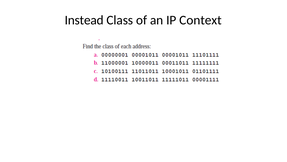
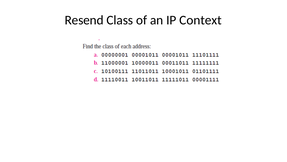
Instead: Instead -> Resend
